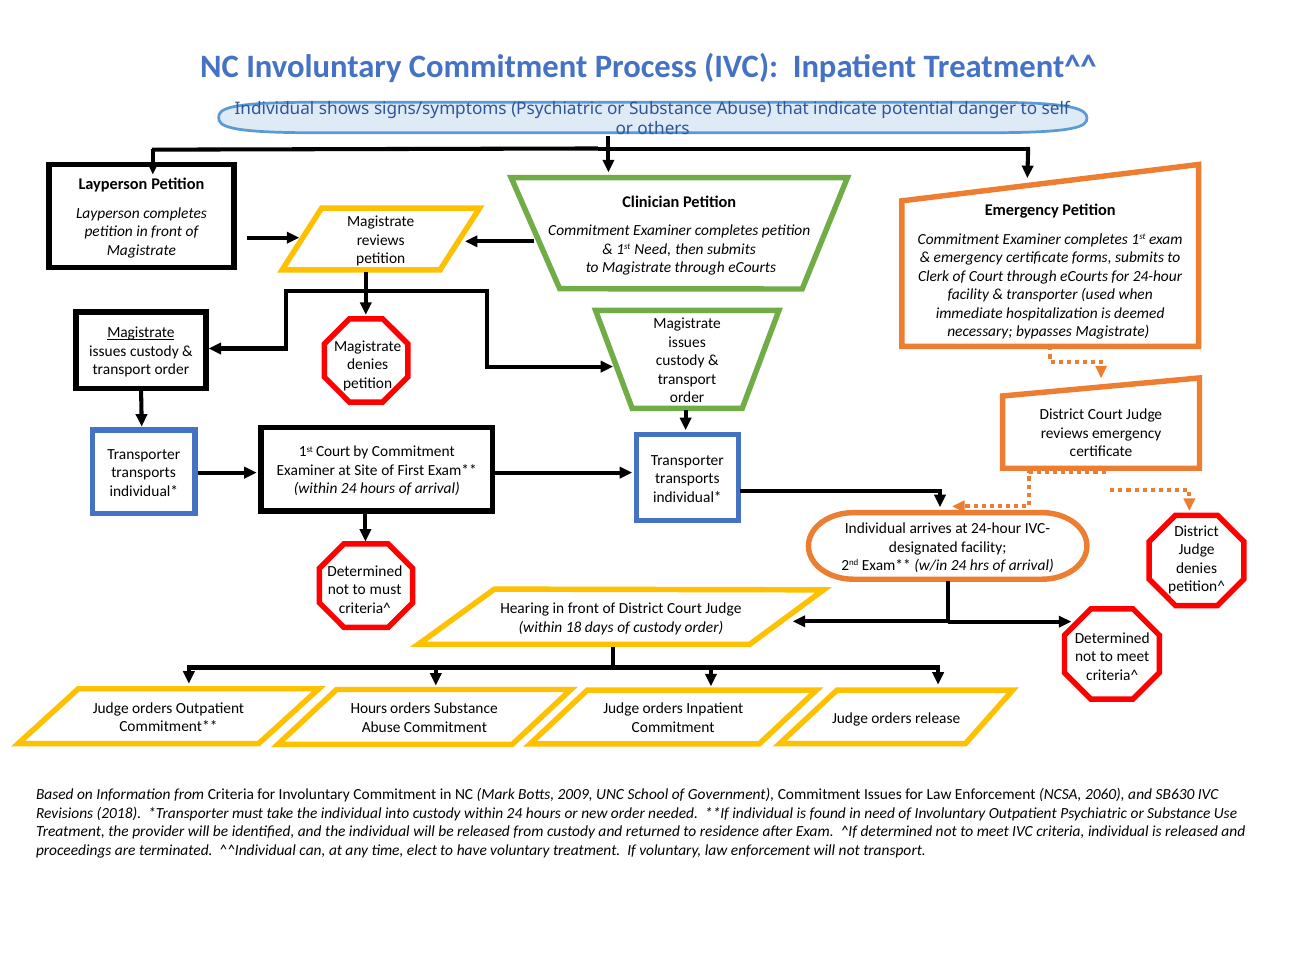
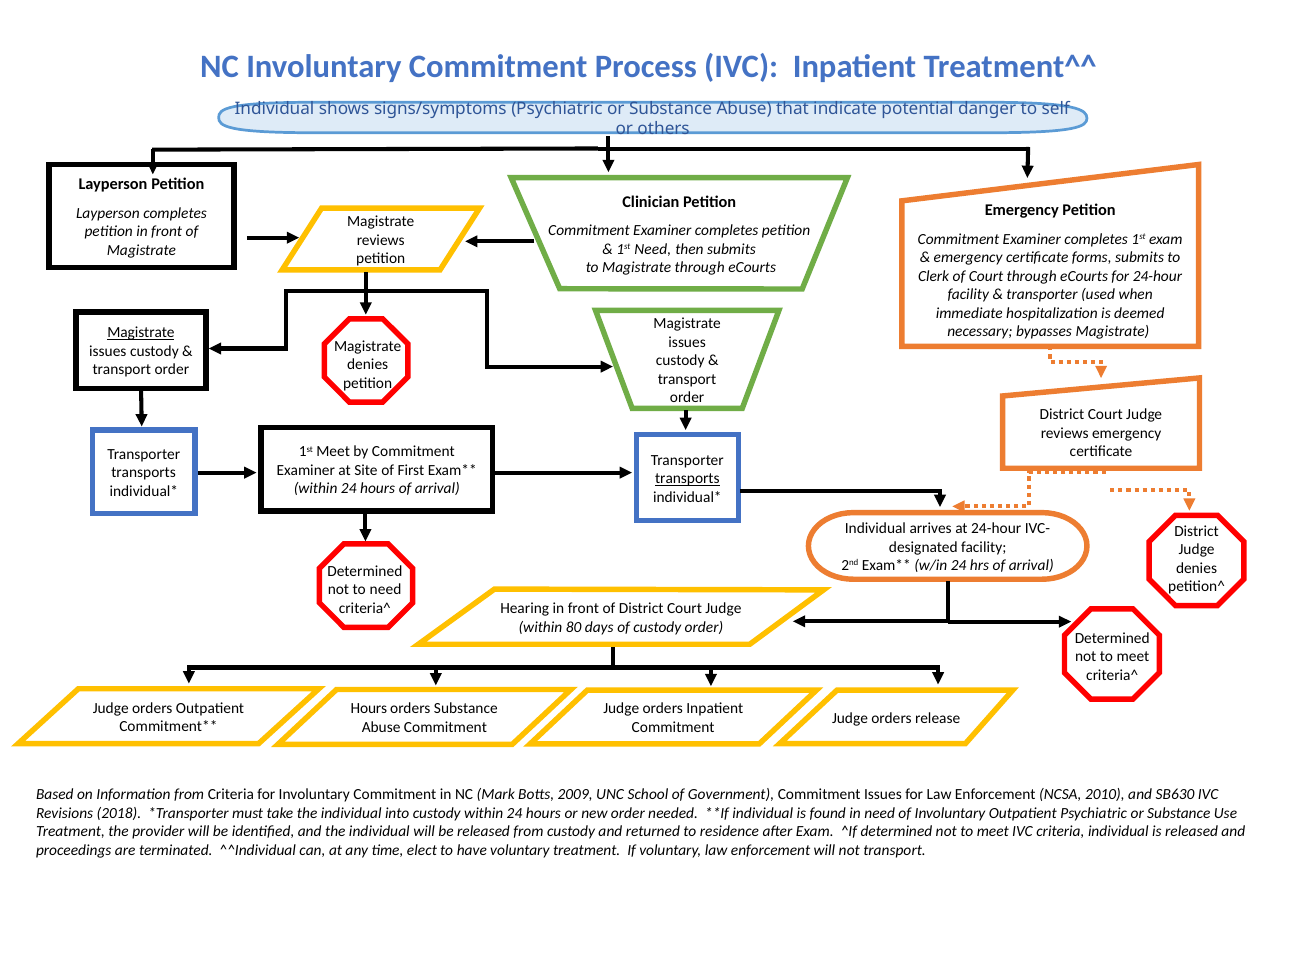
1st Court: Court -> Meet
transports at (687, 478) underline: none -> present
to must: must -> need
18: 18 -> 80
2060: 2060 -> 2010
